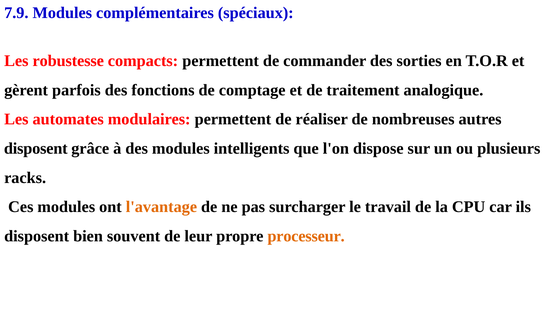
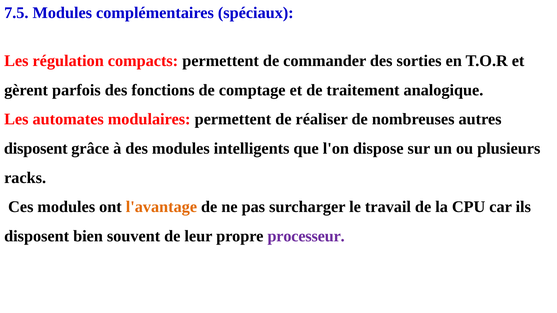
7.9: 7.9 -> 7.5
robustesse: robustesse -> régulation
processeur colour: orange -> purple
